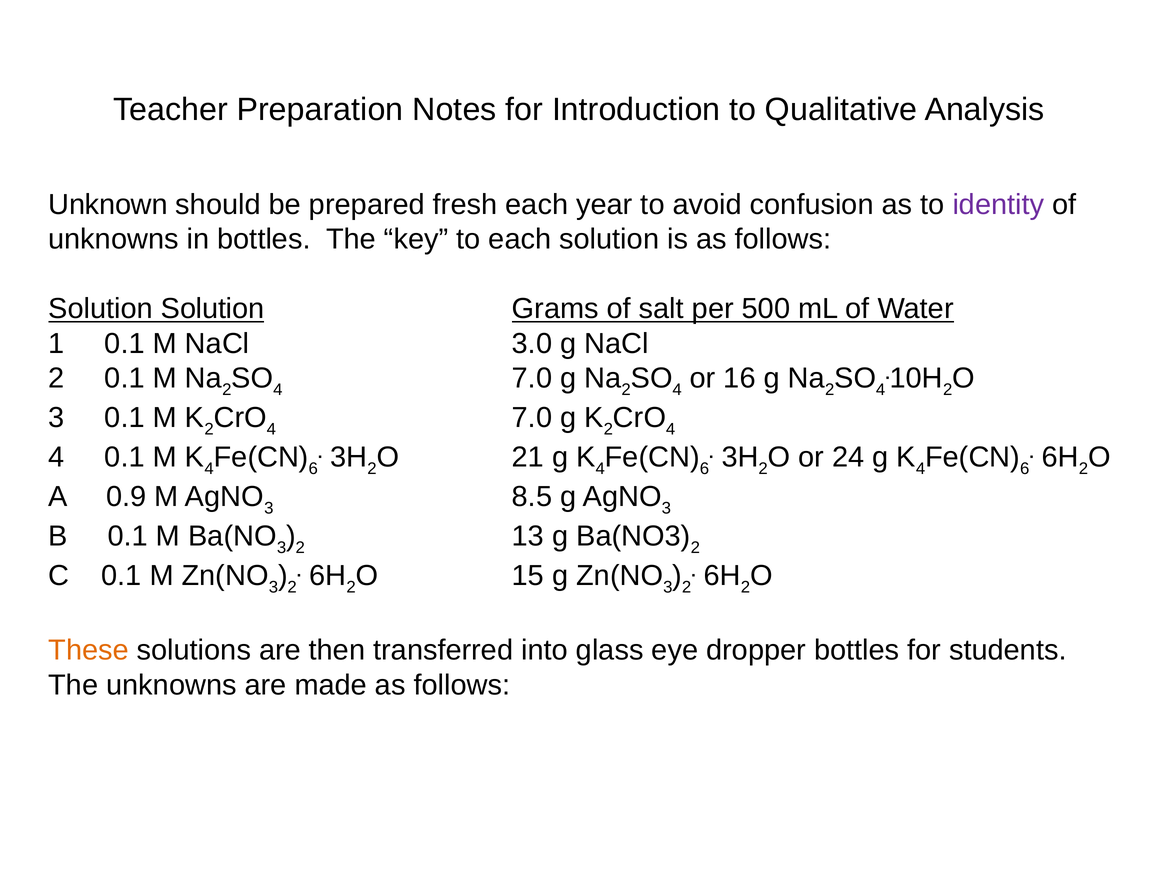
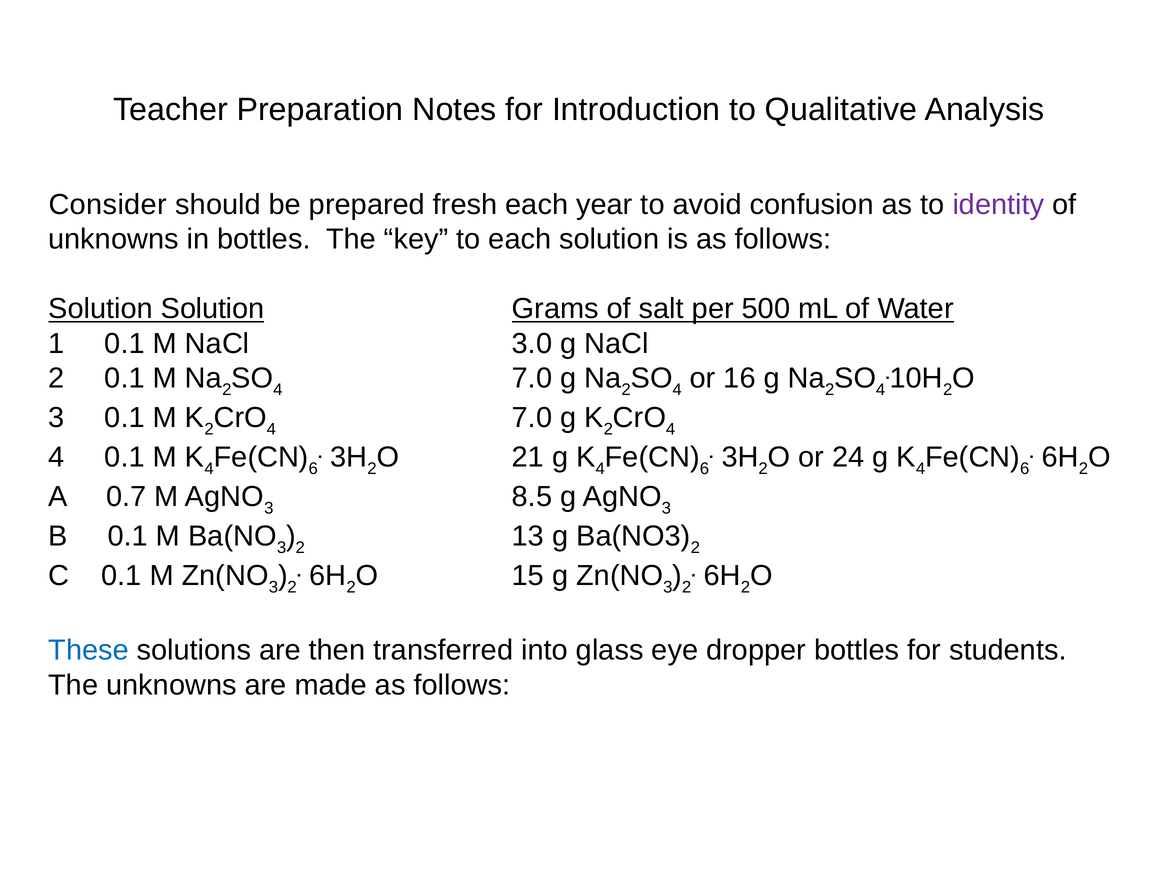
Unknown: Unknown -> Consider
0.9: 0.9 -> 0.7
These colour: orange -> blue
